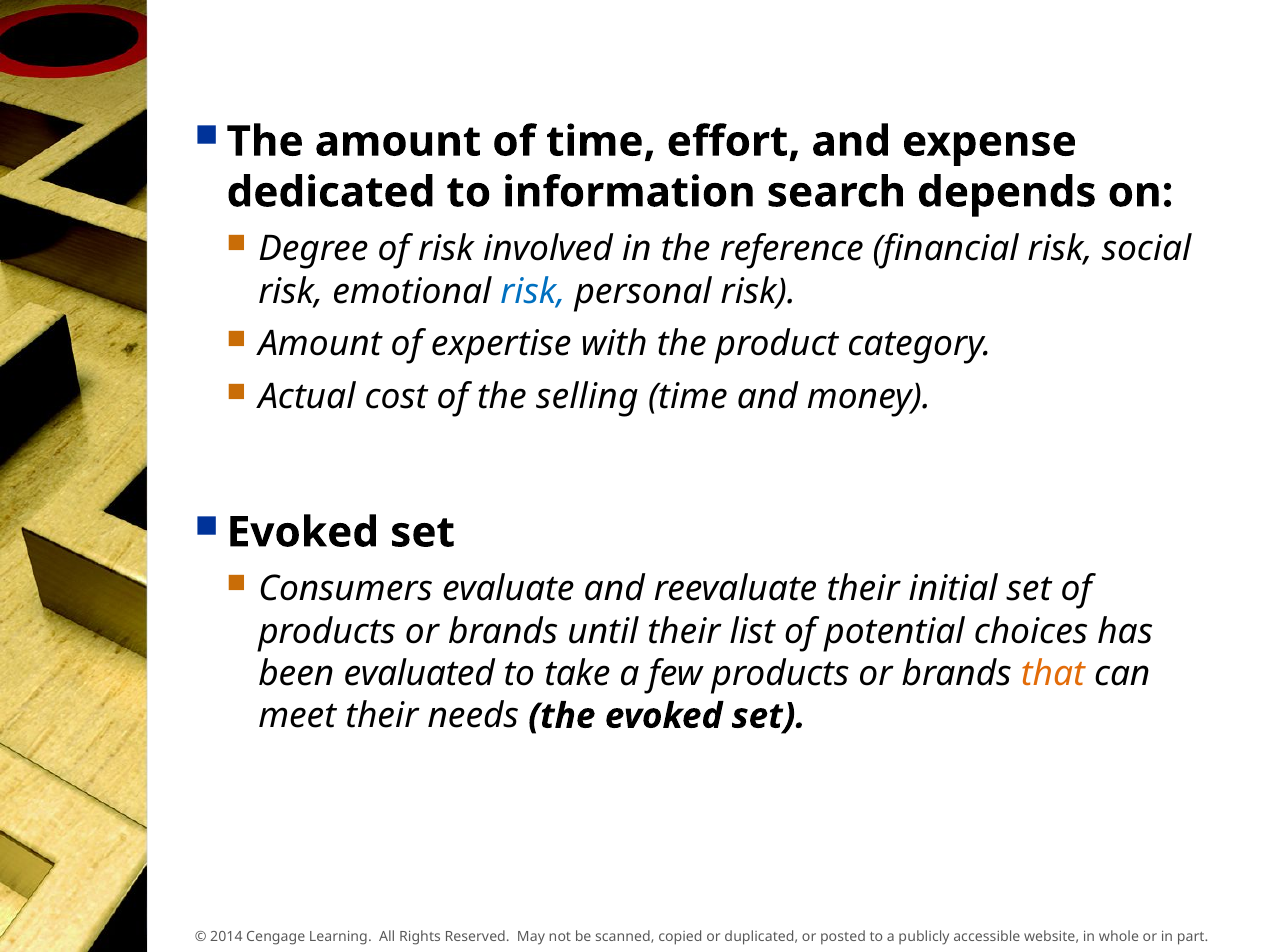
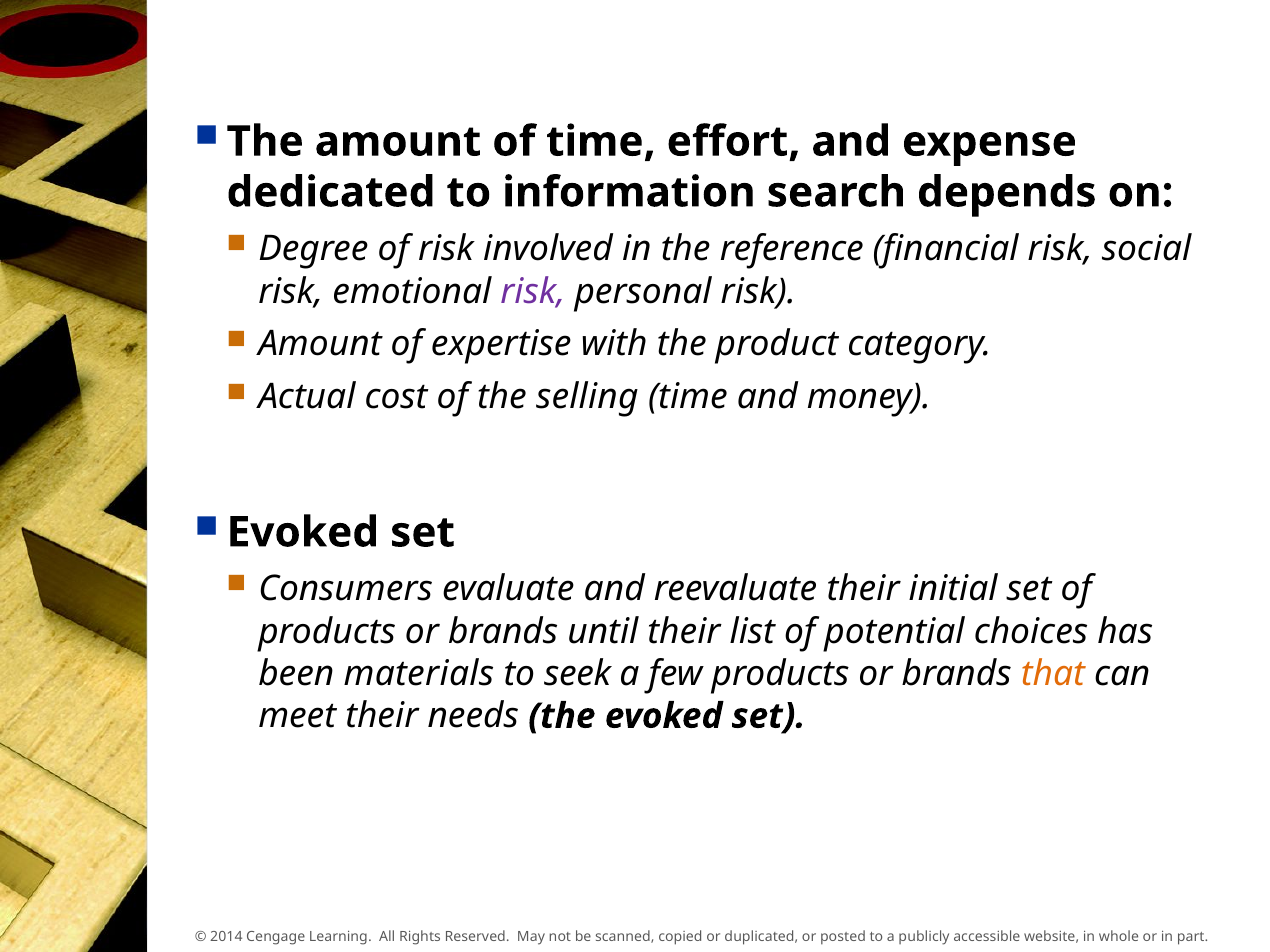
risk at (533, 292) colour: blue -> purple
evaluated: evaluated -> materials
take: take -> seek
